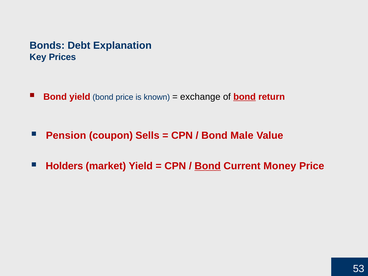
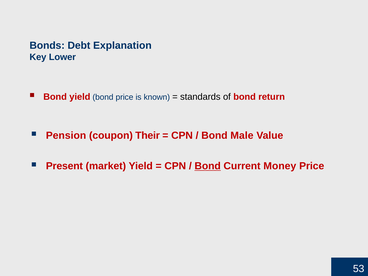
Prices: Prices -> Lower
exchange: exchange -> standards
bond at (245, 97) underline: present -> none
Sells: Sells -> Their
Holders: Holders -> Present
